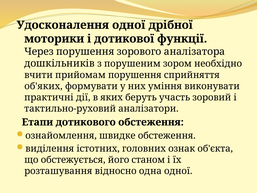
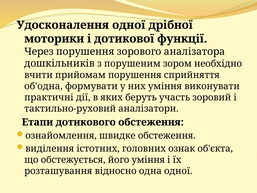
об'яких: об'яких -> об'одна
його станом: станом -> уміння
